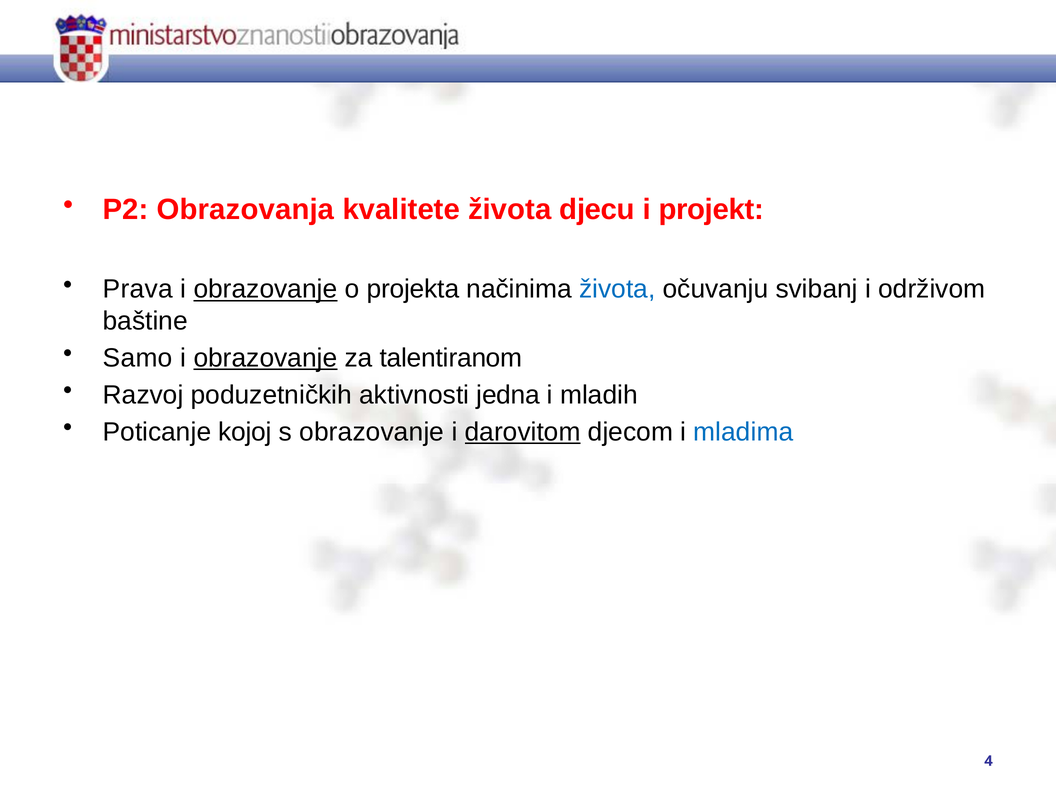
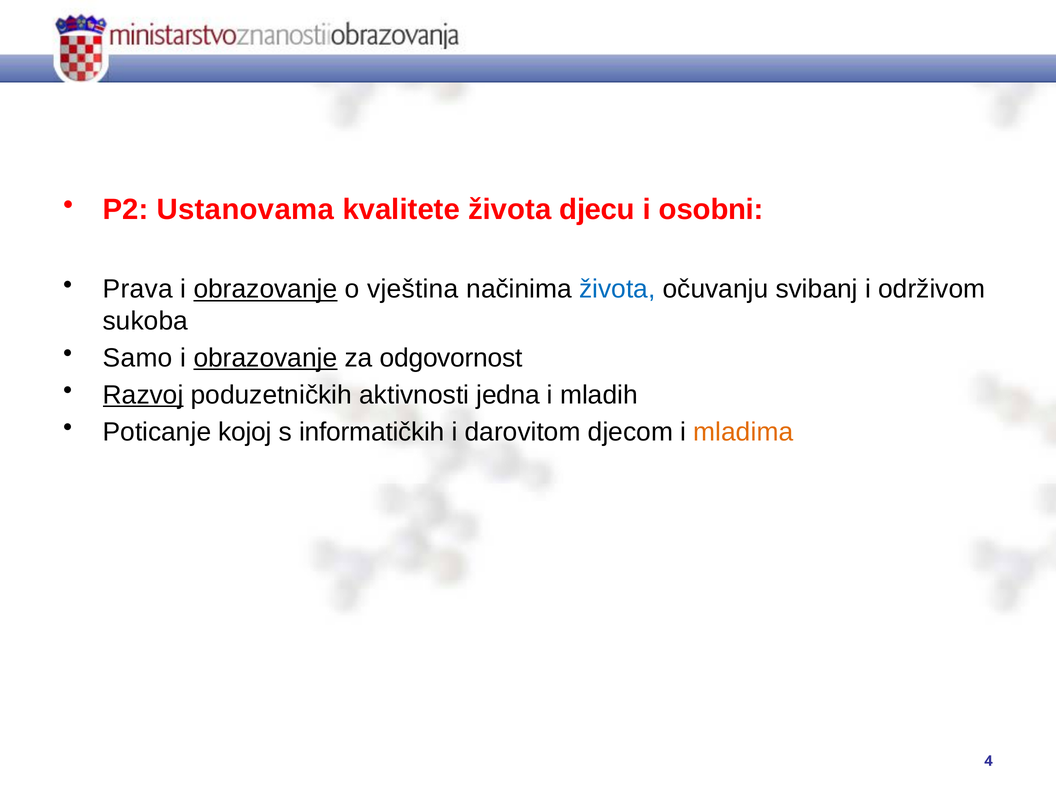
Obrazovanja: Obrazovanja -> Ustanovama
projekt: projekt -> osobni
projekta: projekta -> vještina
baštine: baštine -> sukoba
talentiranom: talentiranom -> odgovornost
Razvoj underline: none -> present
s obrazovanje: obrazovanje -> informatičkih
darovitom underline: present -> none
mladima colour: blue -> orange
